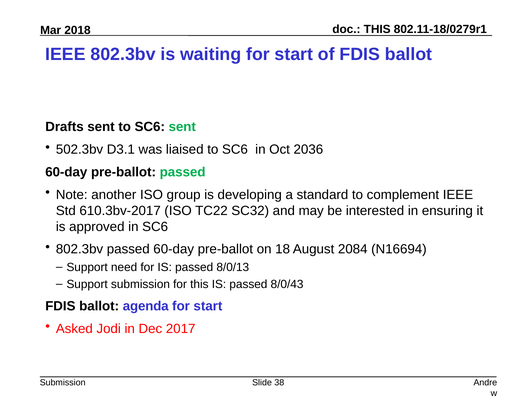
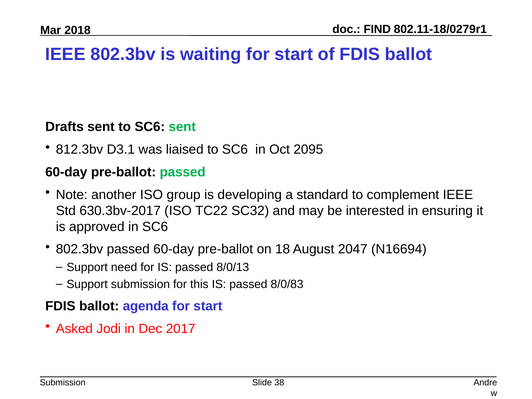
THIS at (377, 29): THIS -> FIND
502.3bv: 502.3bv -> 812.3bv
2036: 2036 -> 2095
610.3bv-2017: 610.3bv-2017 -> 630.3bv-2017
2084: 2084 -> 2047
8/0/43: 8/0/43 -> 8/0/83
